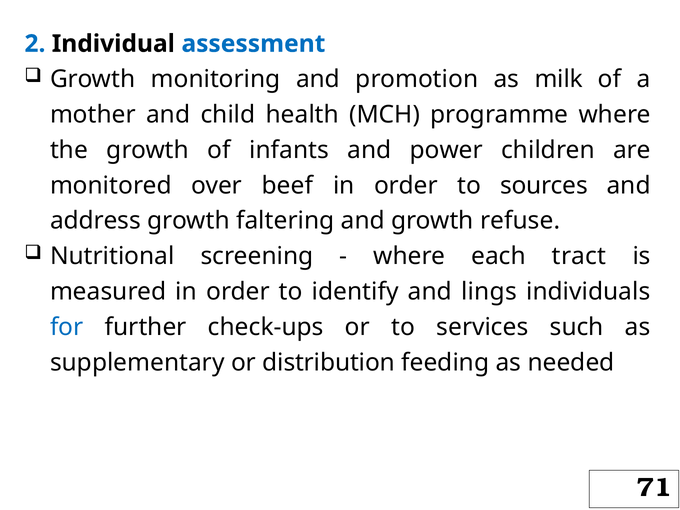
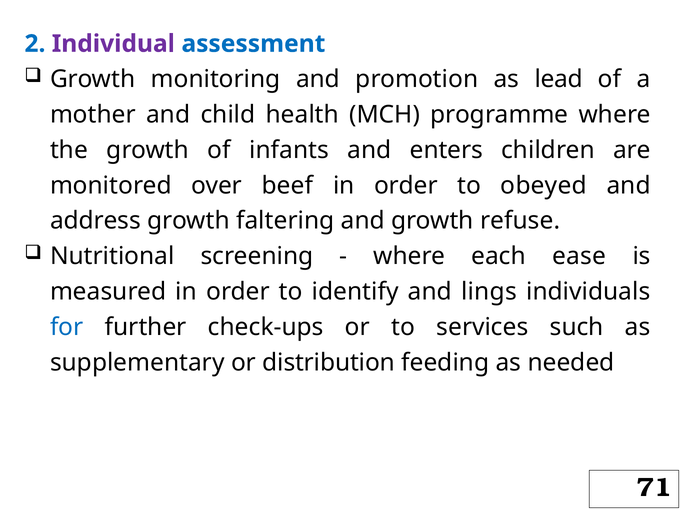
Individual colour: black -> purple
milk: milk -> lead
power: power -> enters
sources: sources -> obeyed
tract: tract -> ease
